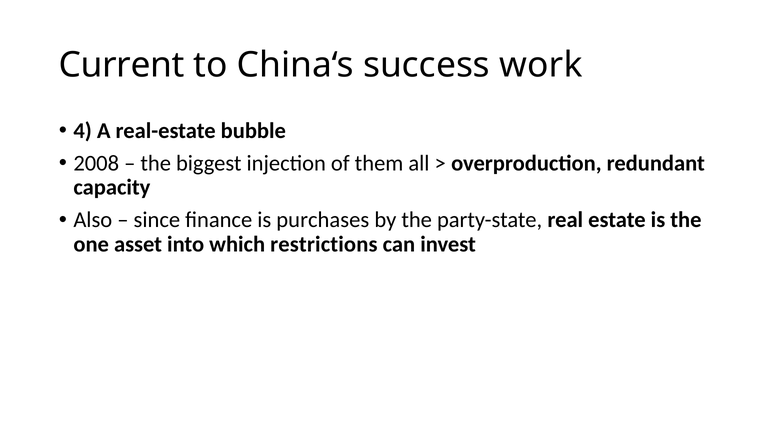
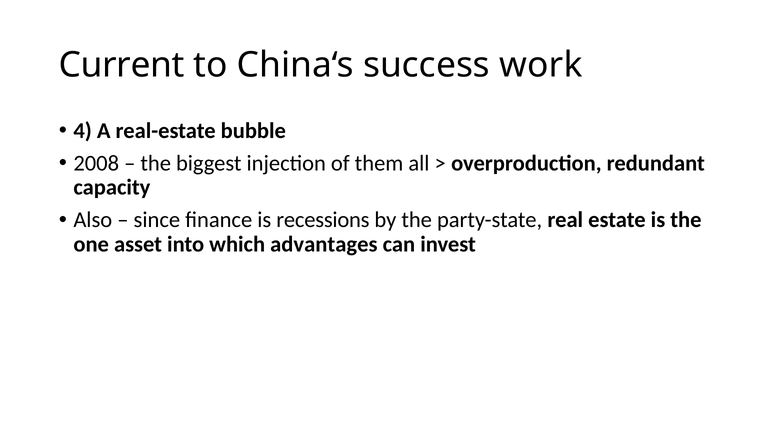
purchases: purchases -> recessions
restrictions: restrictions -> advantages
